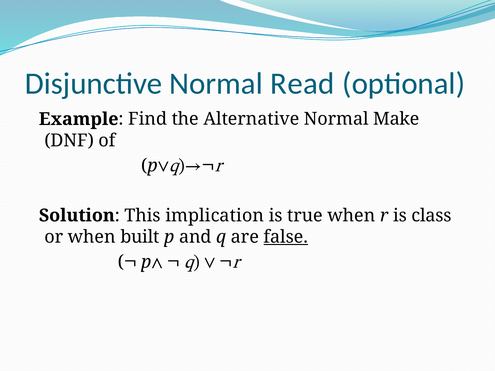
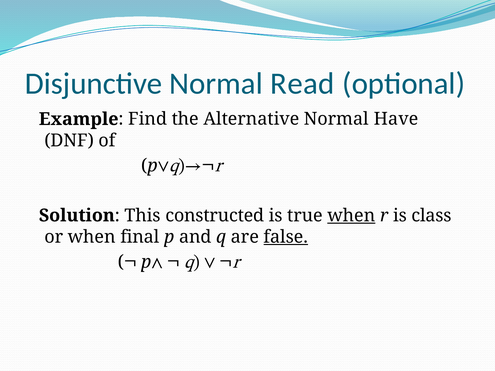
Make: Make -> Have
implication: implication -> constructed
when at (351, 216) underline: none -> present
built: built -> final
